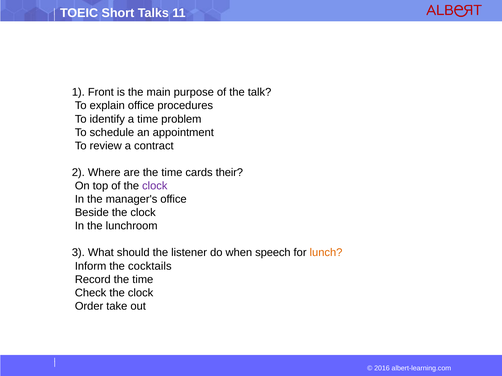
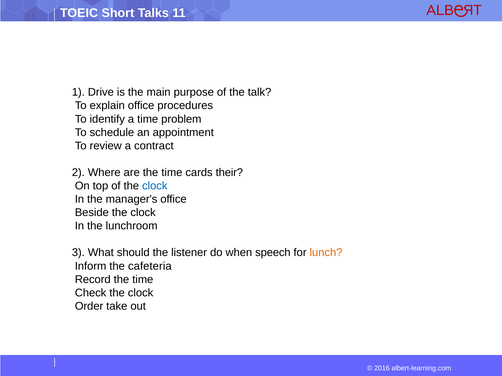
Front: Front -> Drive
clock at (155, 186) colour: purple -> blue
cocktails: cocktails -> cafeteria
